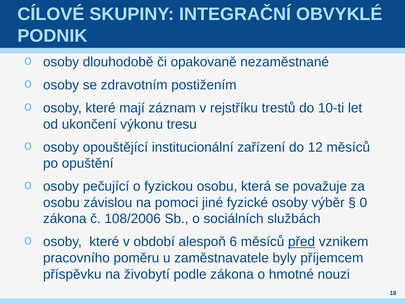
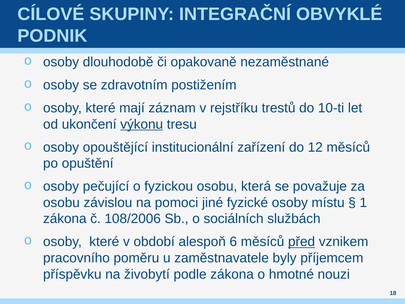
výkonu underline: none -> present
výběr: výběr -> místu
0: 0 -> 1
